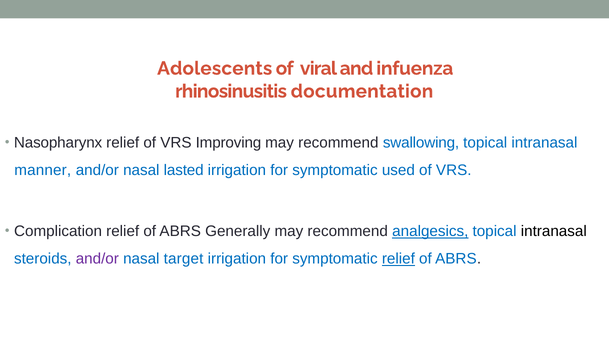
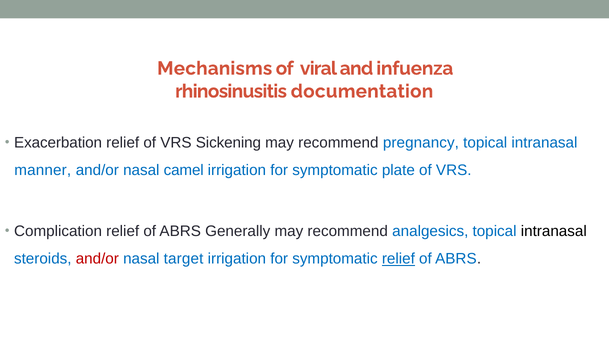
Adolescents: Adolescents -> Mechanisms
Nasopharynx: Nasopharynx -> Exacerbation
Improving: Improving -> Sickening
swallowing: swallowing -> pregnancy
lasted: lasted -> camel
used: used -> plate
analgesics underline: present -> none
and/or at (97, 258) colour: purple -> red
